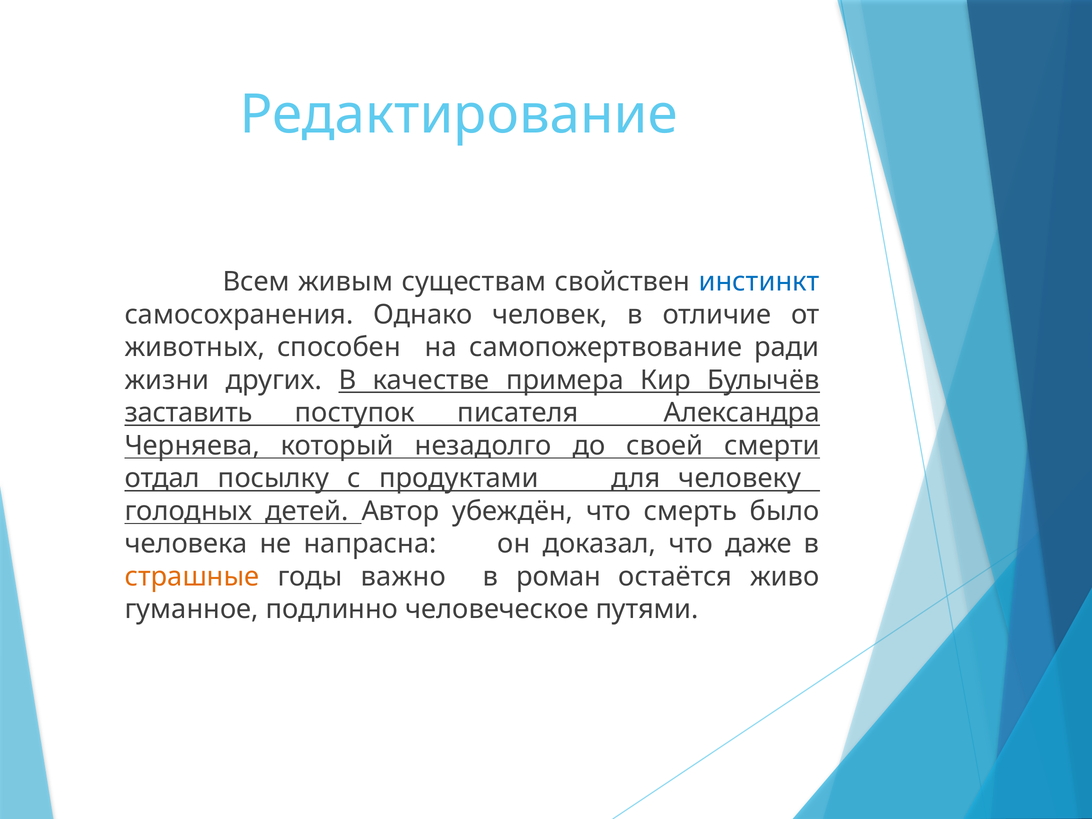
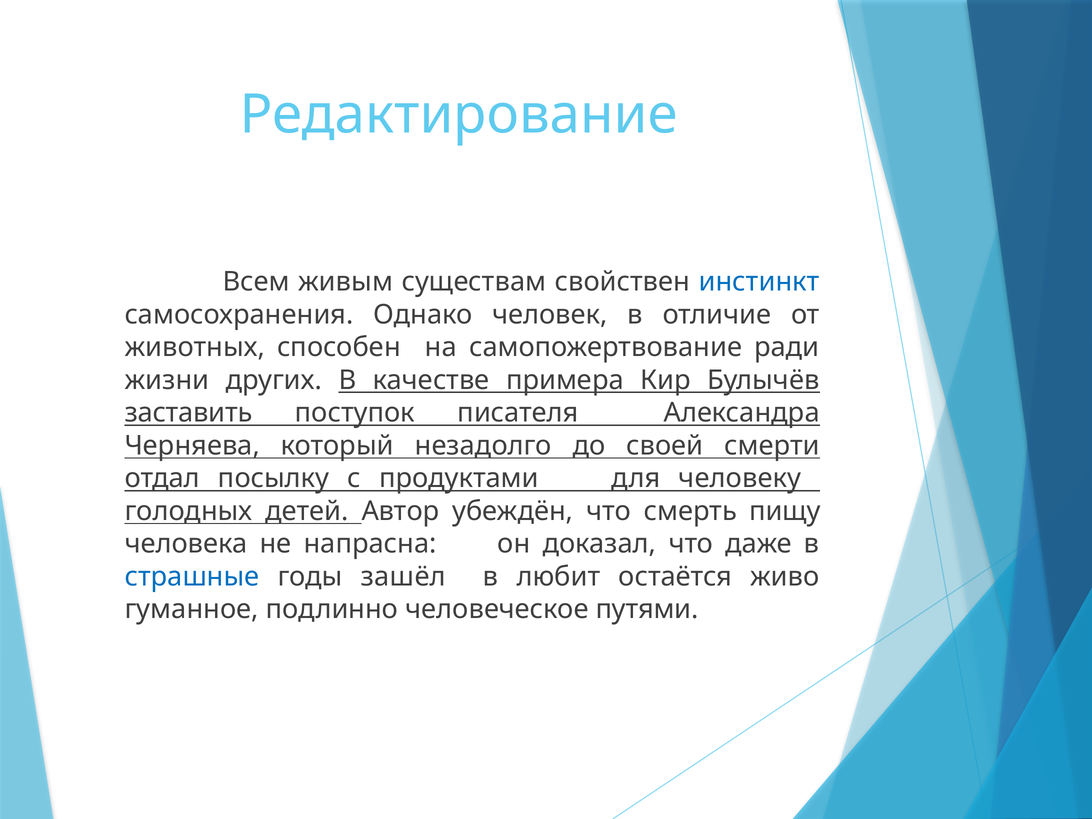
было: было -> пищу
страшные colour: orange -> blue
важно: важно -> зашёл
роман: роман -> любит
